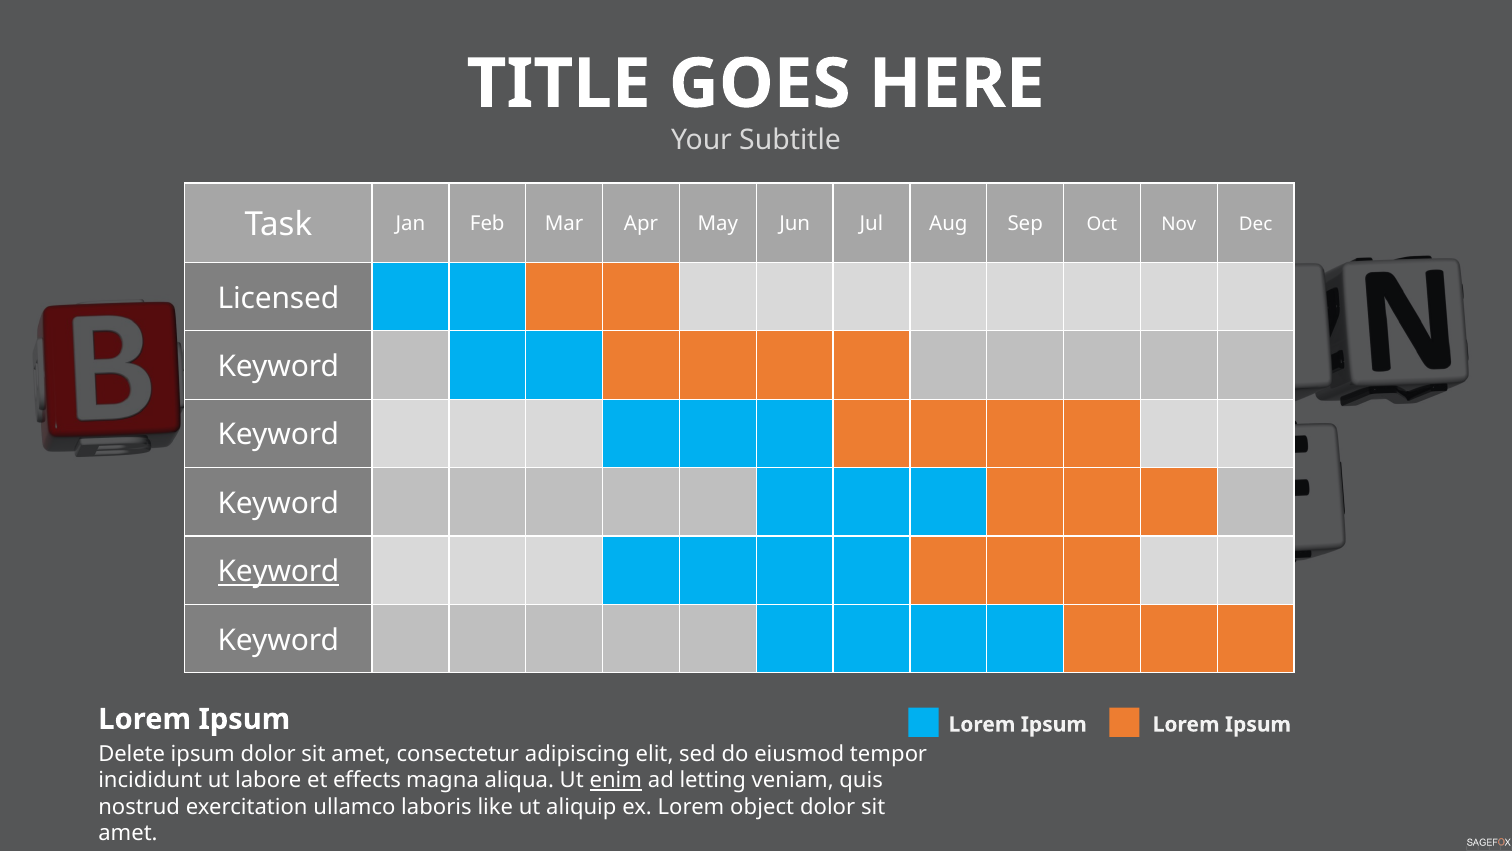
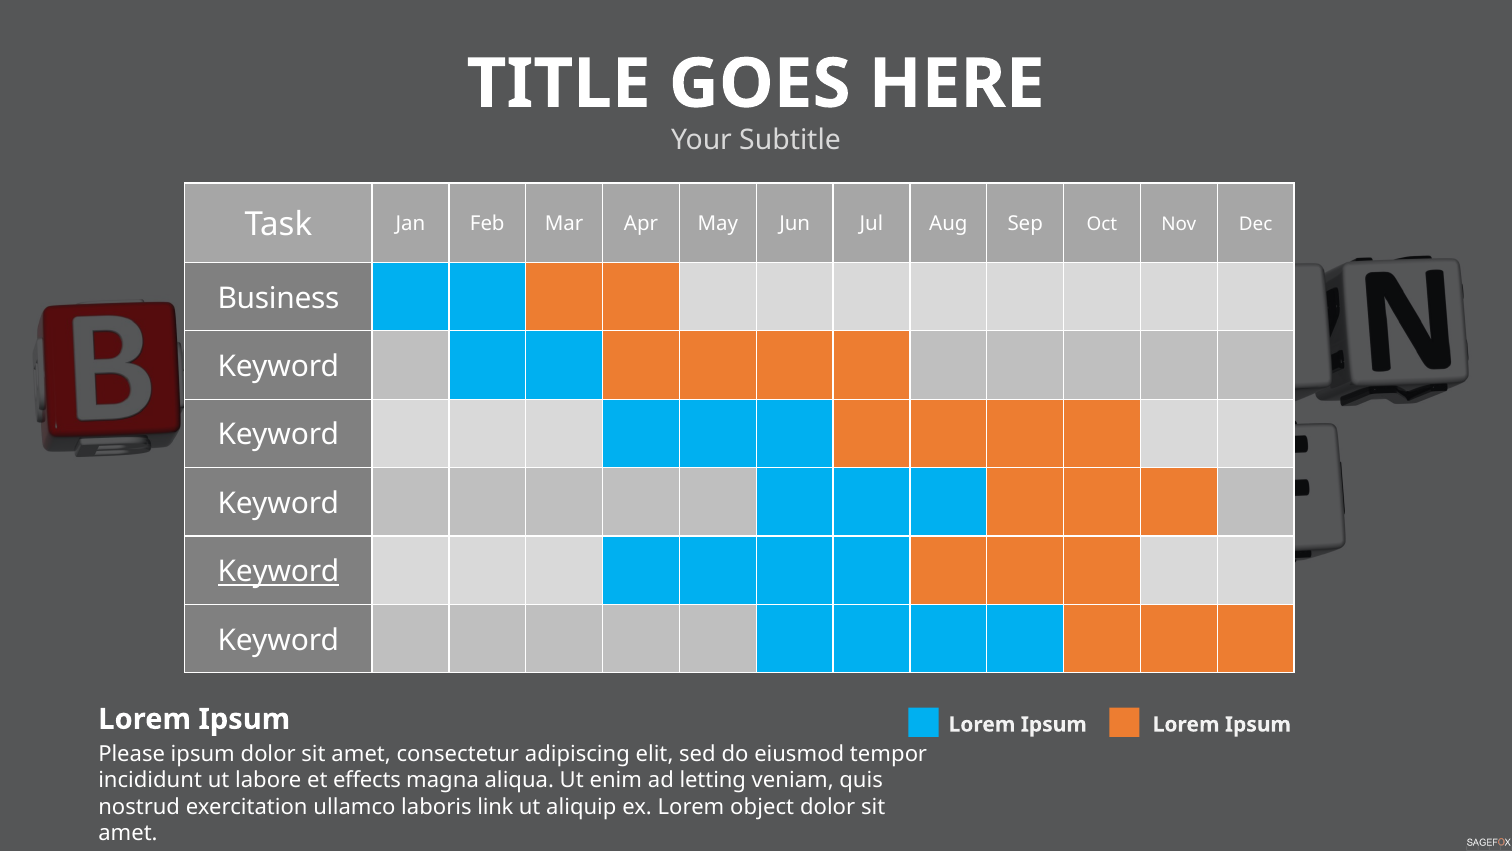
Licensed: Licensed -> Business
Delete: Delete -> Please
enim underline: present -> none
like: like -> link
